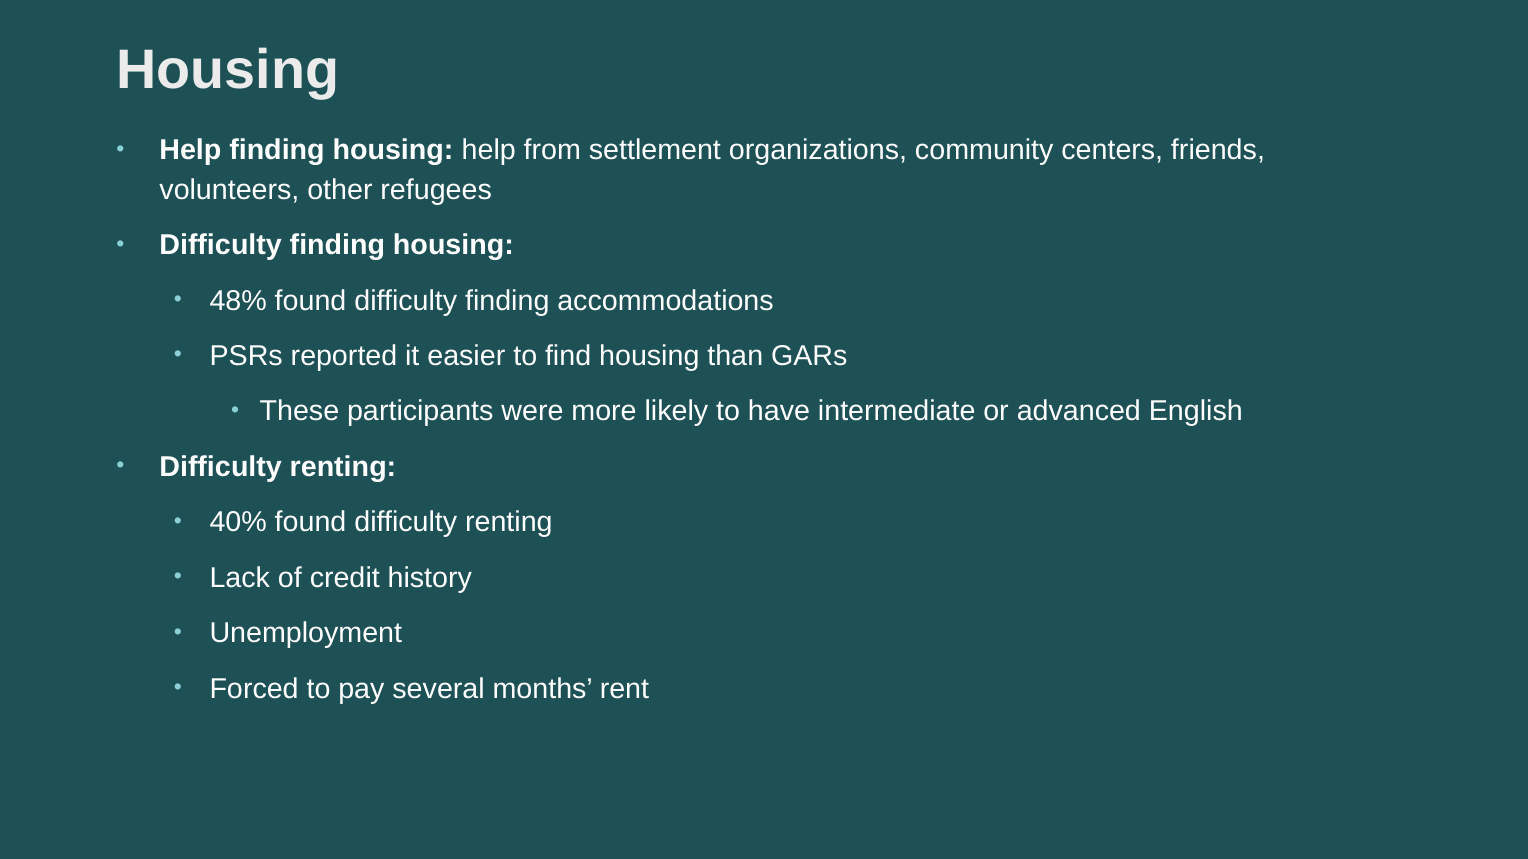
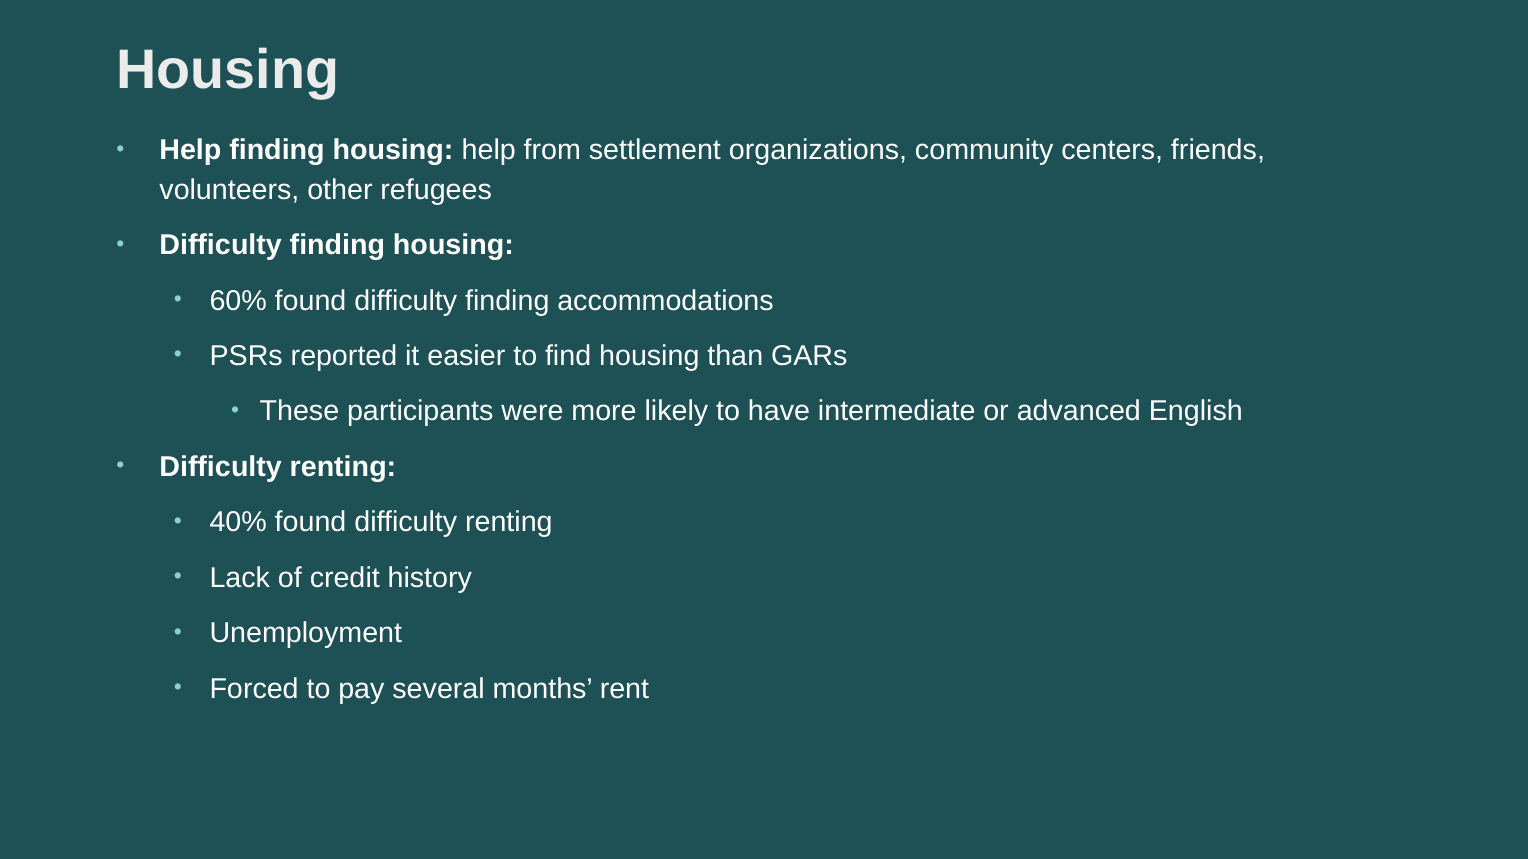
48%: 48% -> 60%
